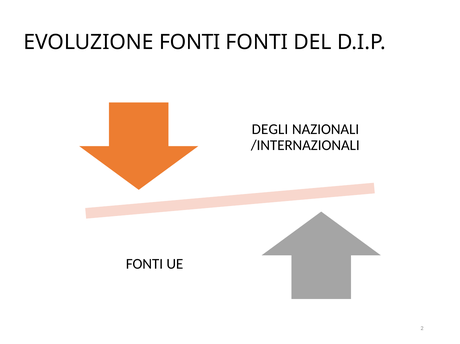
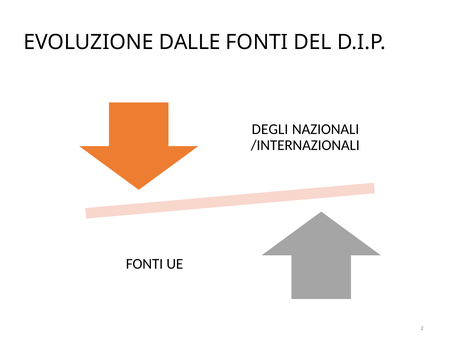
EVOLUZIONE FONTI: FONTI -> DALLE
